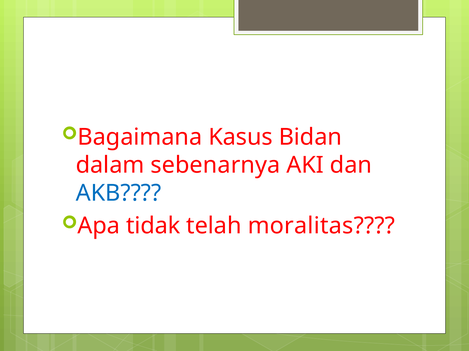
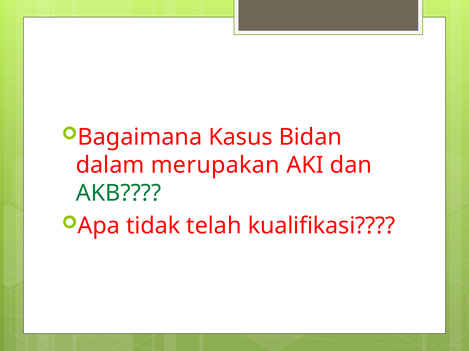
sebenarnya: sebenarnya -> merupakan
AKB colour: blue -> green
moralitas: moralitas -> kualifikasi
